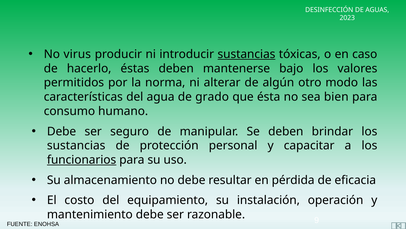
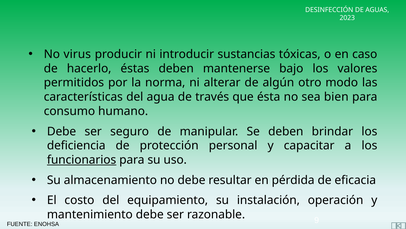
sustancias at (246, 54) underline: present -> none
grado: grado -> través
sustancias at (76, 145): sustancias -> deficiencia
